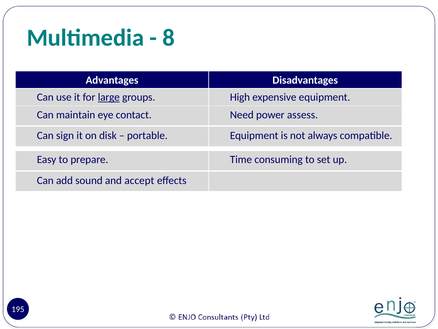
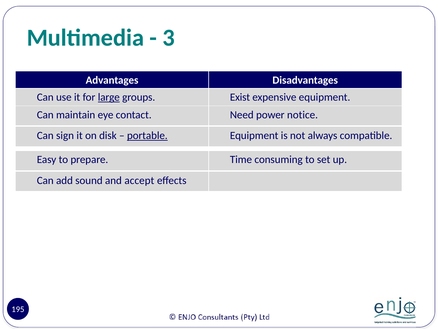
8: 8 -> 3
High: High -> Exist
assess: assess -> notice
portable underline: none -> present
